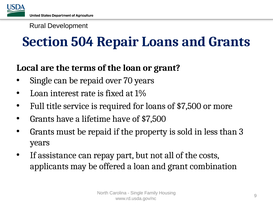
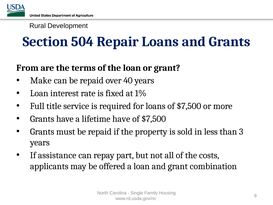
Local: Local -> From
Single at (41, 80): Single -> Make
70: 70 -> 40
